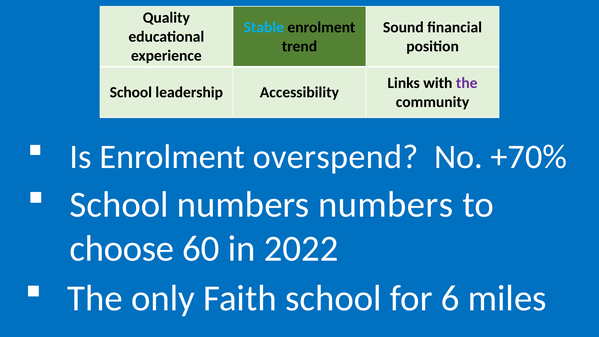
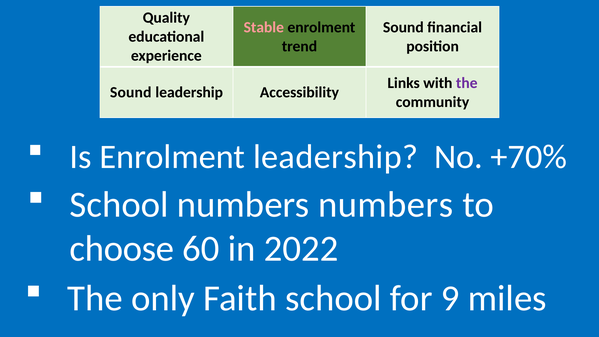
Stable colour: light blue -> pink
School at (131, 92): School -> Sound
Enrolment overspend: overspend -> leadership
6: 6 -> 9
